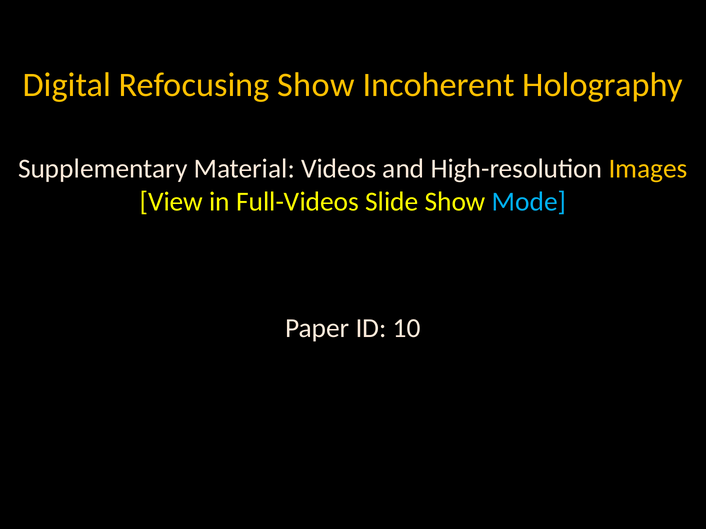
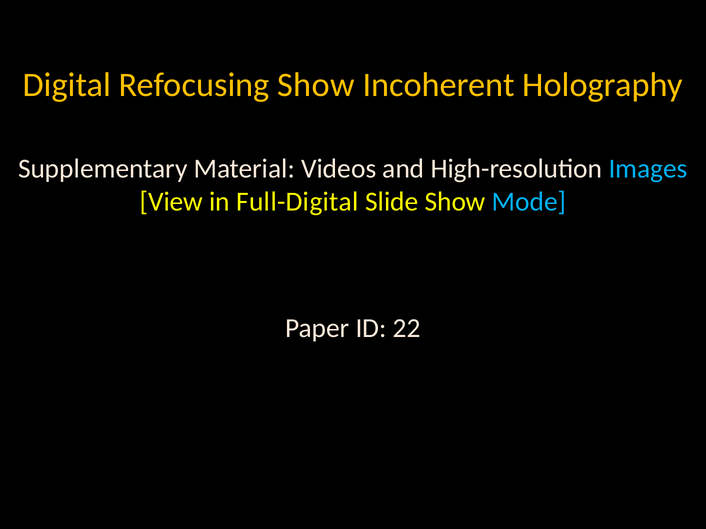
Images colour: yellow -> light blue
Full-Videos: Full-Videos -> Full-Digital
10: 10 -> 22
